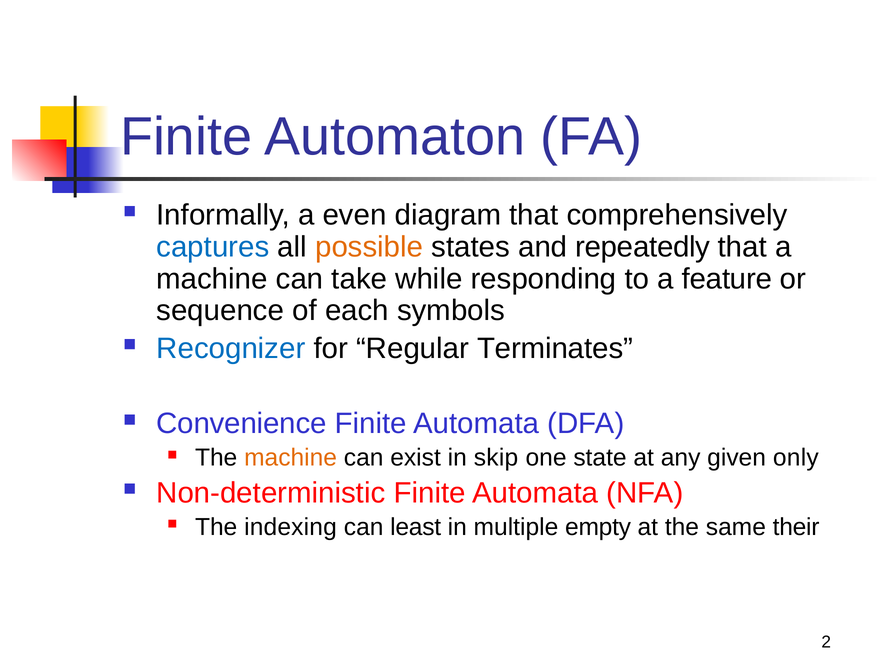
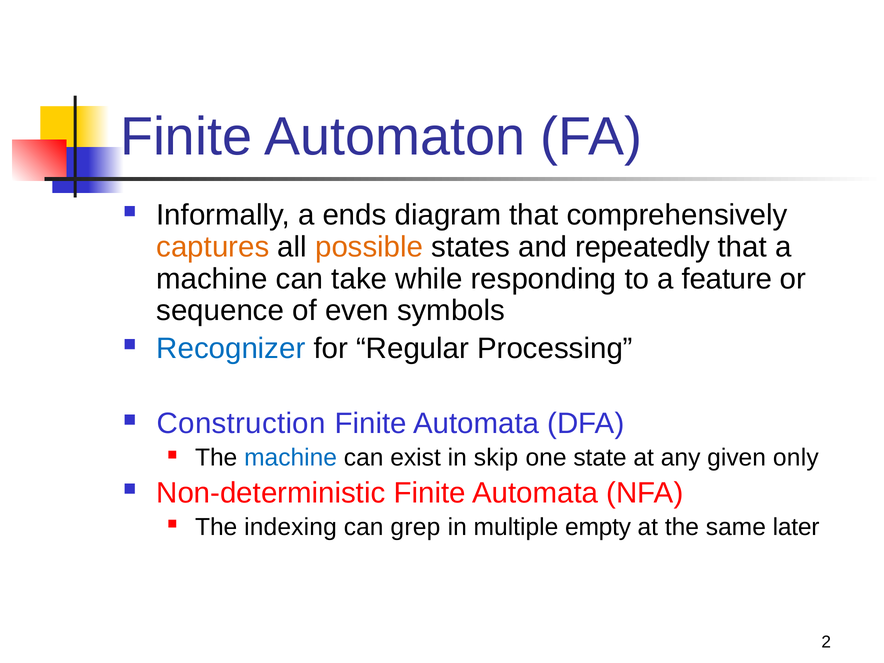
even: even -> ends
captures colour: blue -> orange
each: each -> even
Terminates: Terminates -> Processing
Convenience: Convenience -> Construction
machine at (291, 458) colour: orange -> blue
least: least -> grep
their: their -> later
